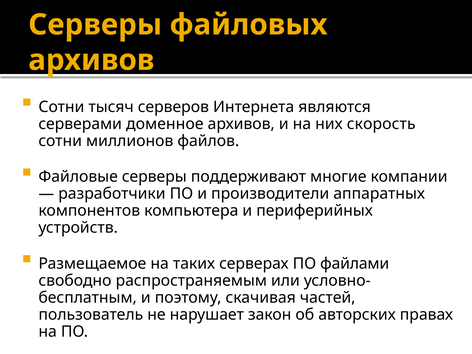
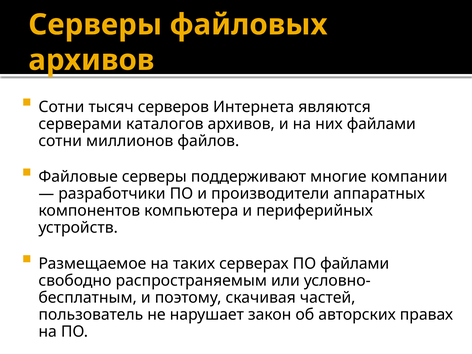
доменное: доменное -> каталогов
них скорость: скорость -> файлами
